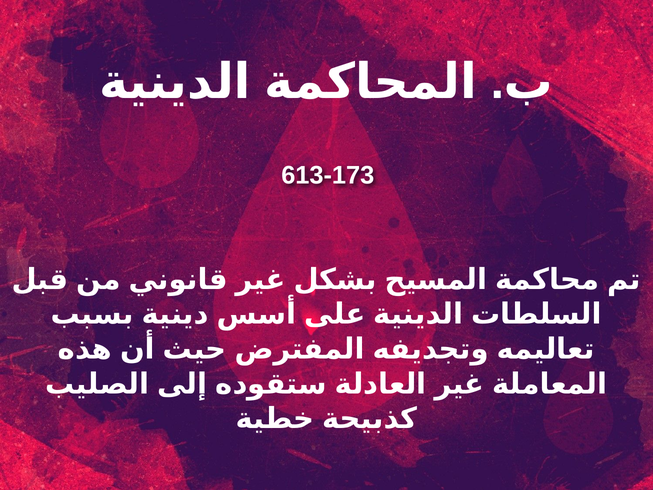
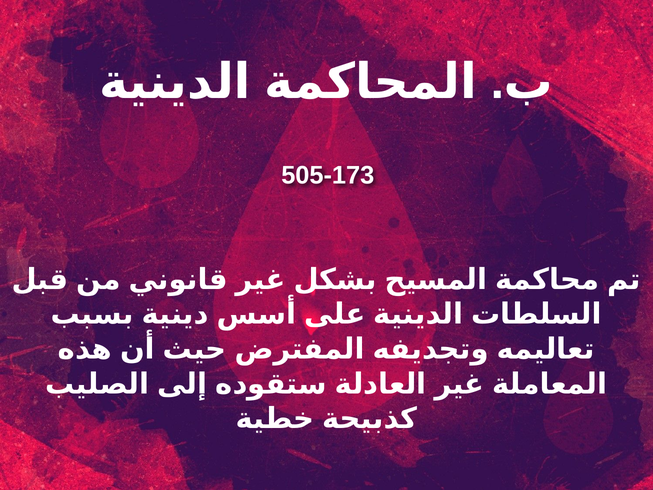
613-173: 613-173 -> 505-173
